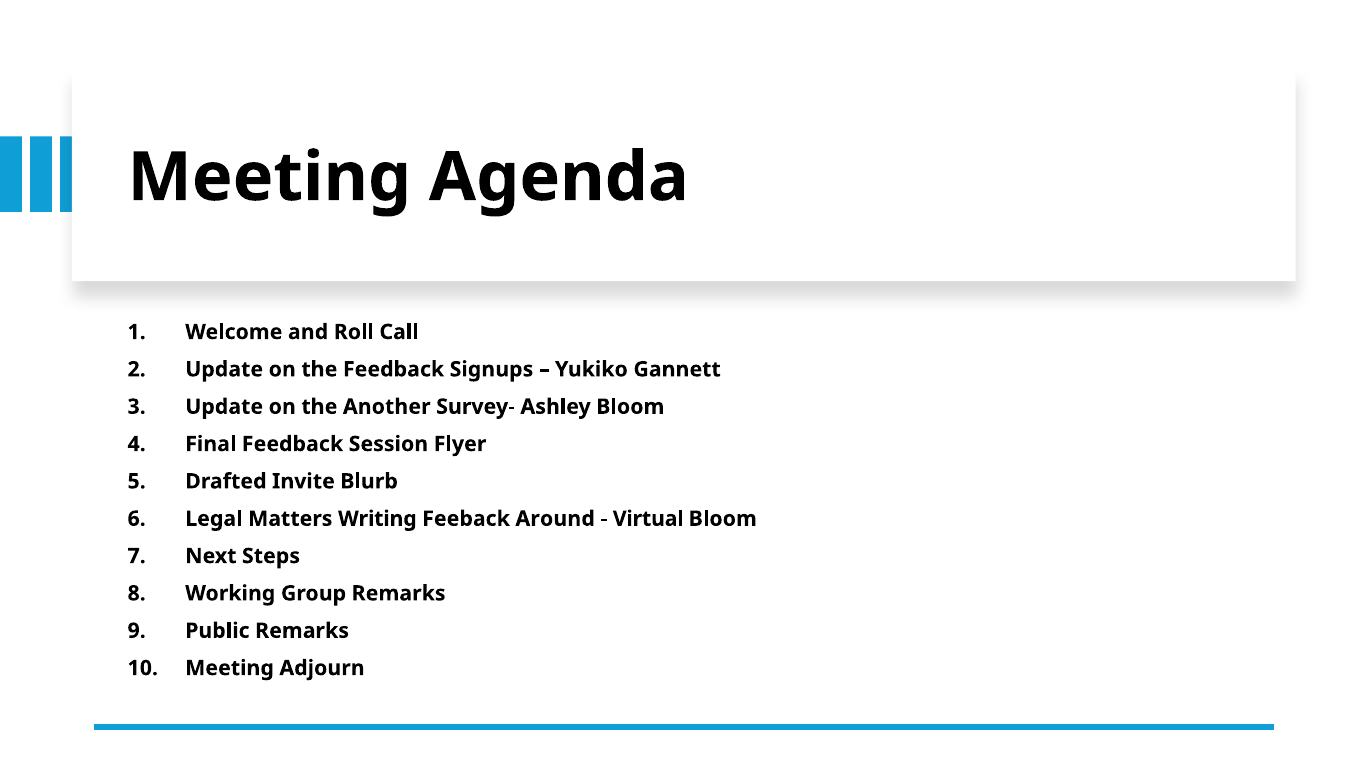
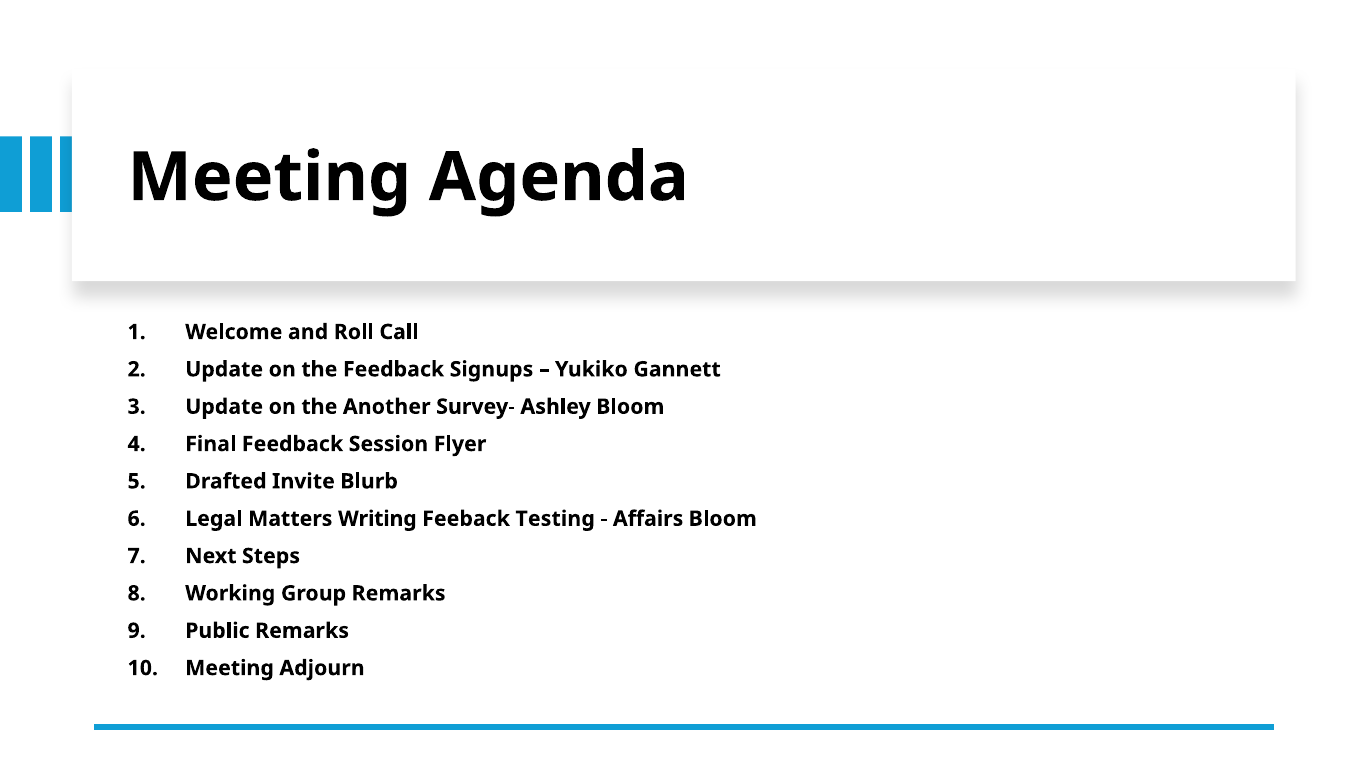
Around: Around -> Testing
Virtual: Virtual -> Affairs
